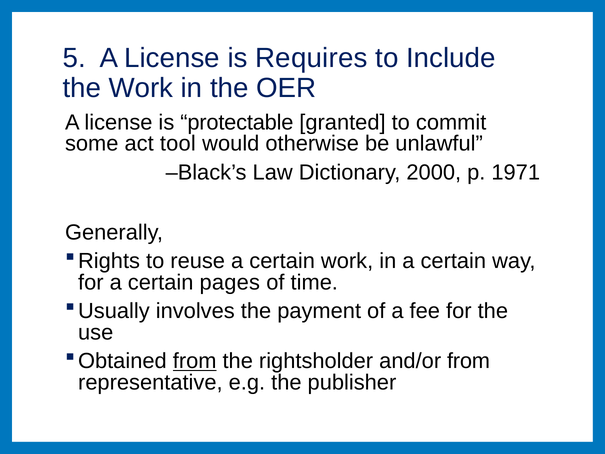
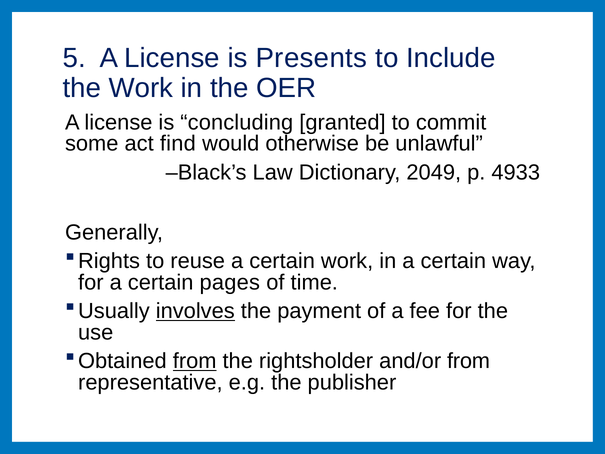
Requires: Requires -> Presents
protectable: protectable -> concluding
tool: tool -> find
2000: 2000 -> 2049
1971: 1971 -> 4933
involves underline: none -> present
